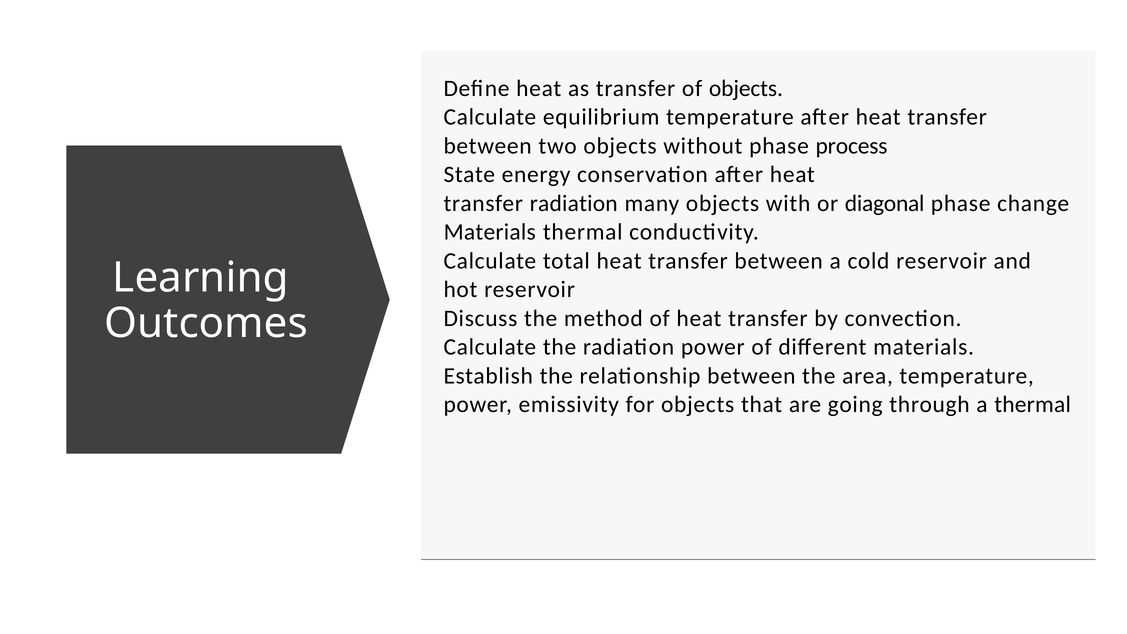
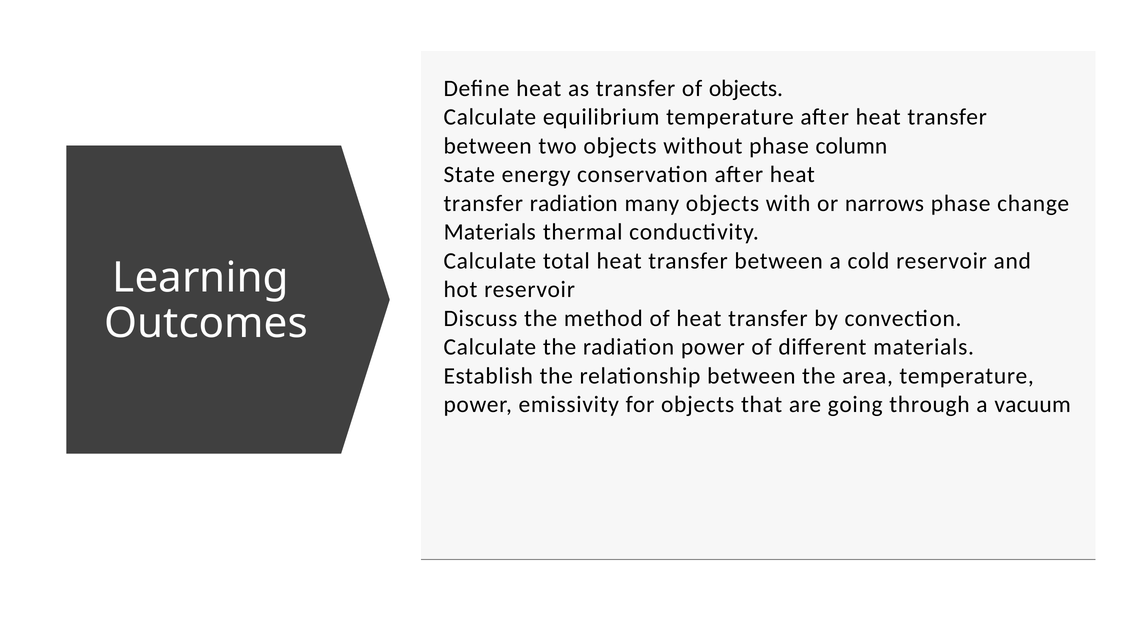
process: process -> column
diagonal: diagonal -> narrows
a thermal: thermal -> vacuum
